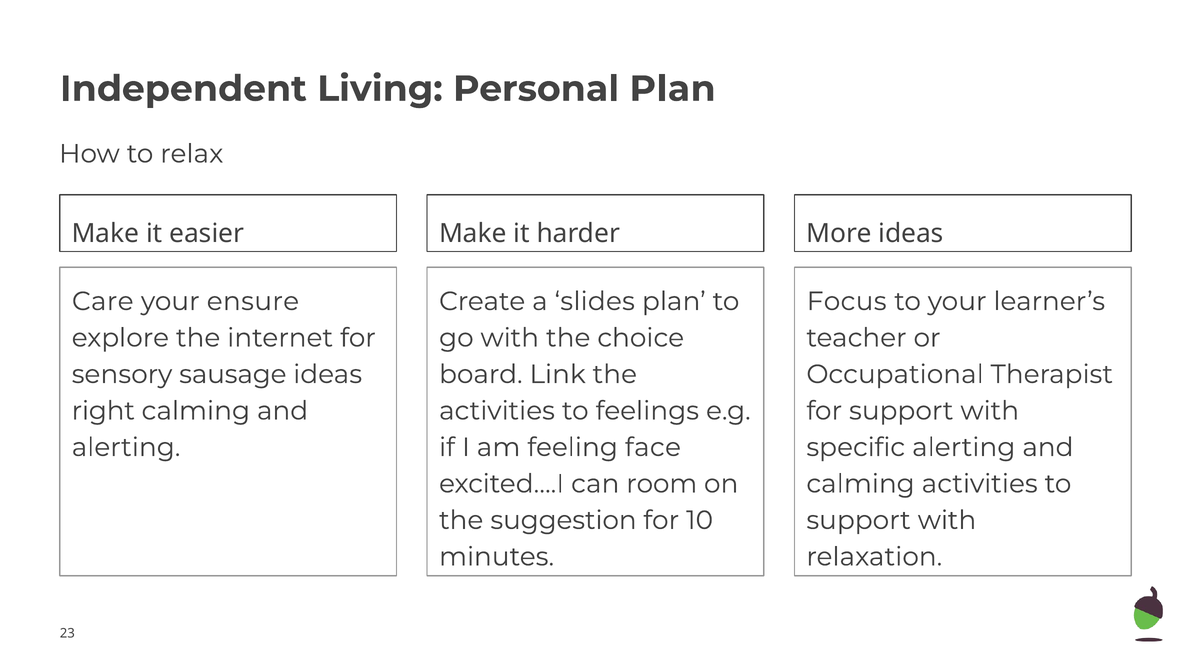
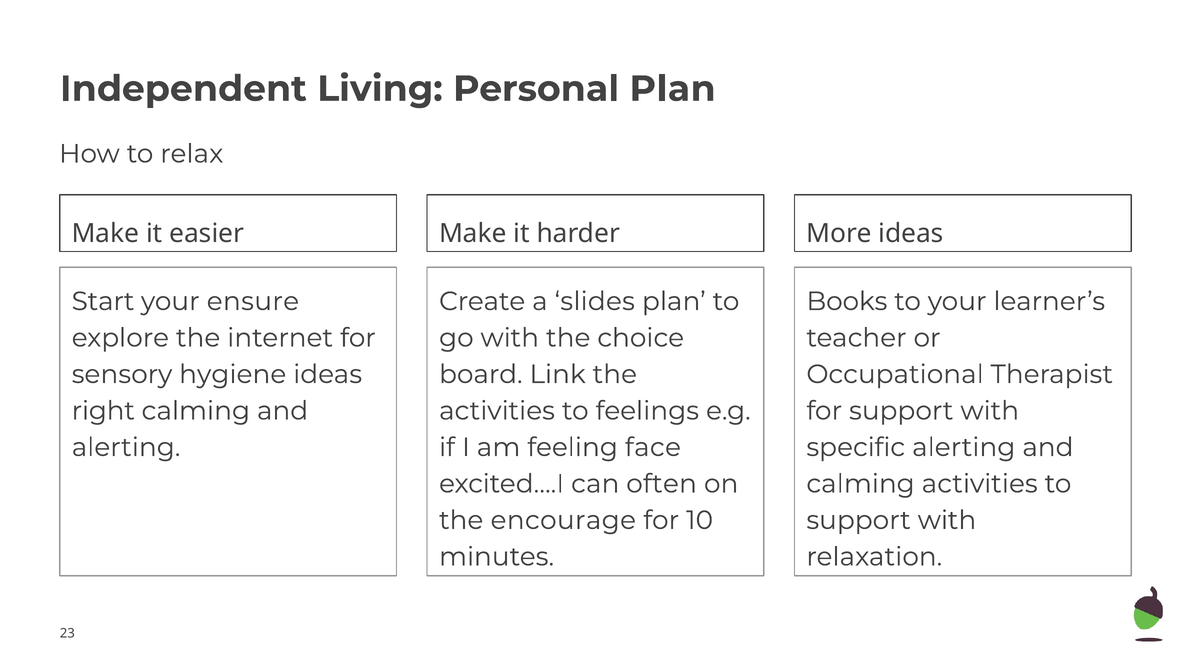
Care: Care -> Start
Focus: Focus -> Books
sausage: sausage -> hygiene
room: room -> often
suggestion: suggestion -> encourage
